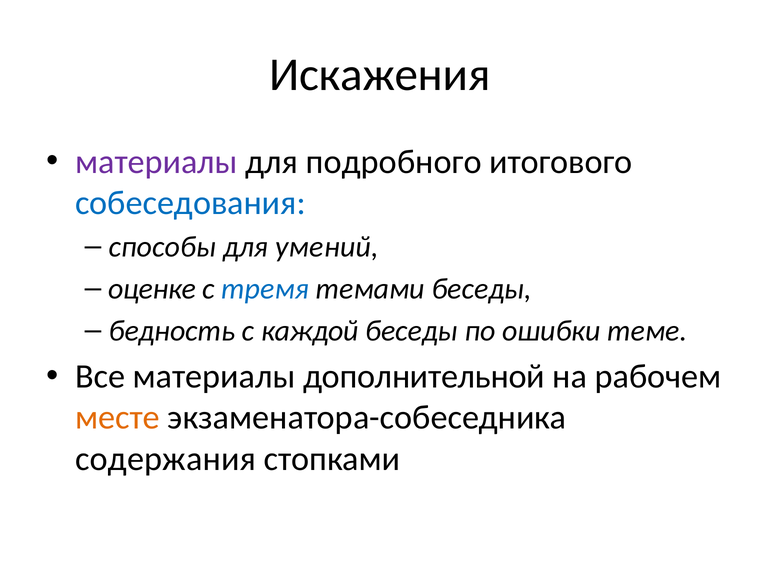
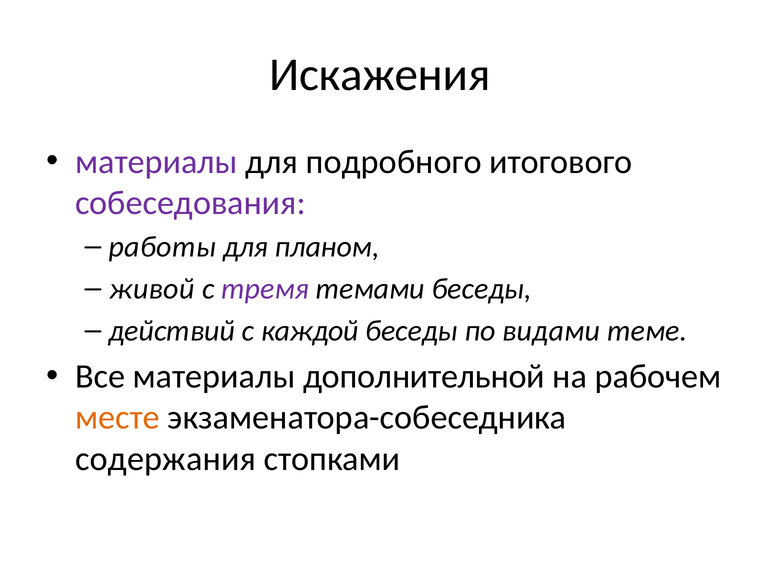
собеседования colour: blue -> purple
способы: способы -> работы
умений: умений -> планом
оценке: оценке -> живой
тремя colour: blue -> purple
бедность: бедность -> действий
ошибки: ошибки -> видами
